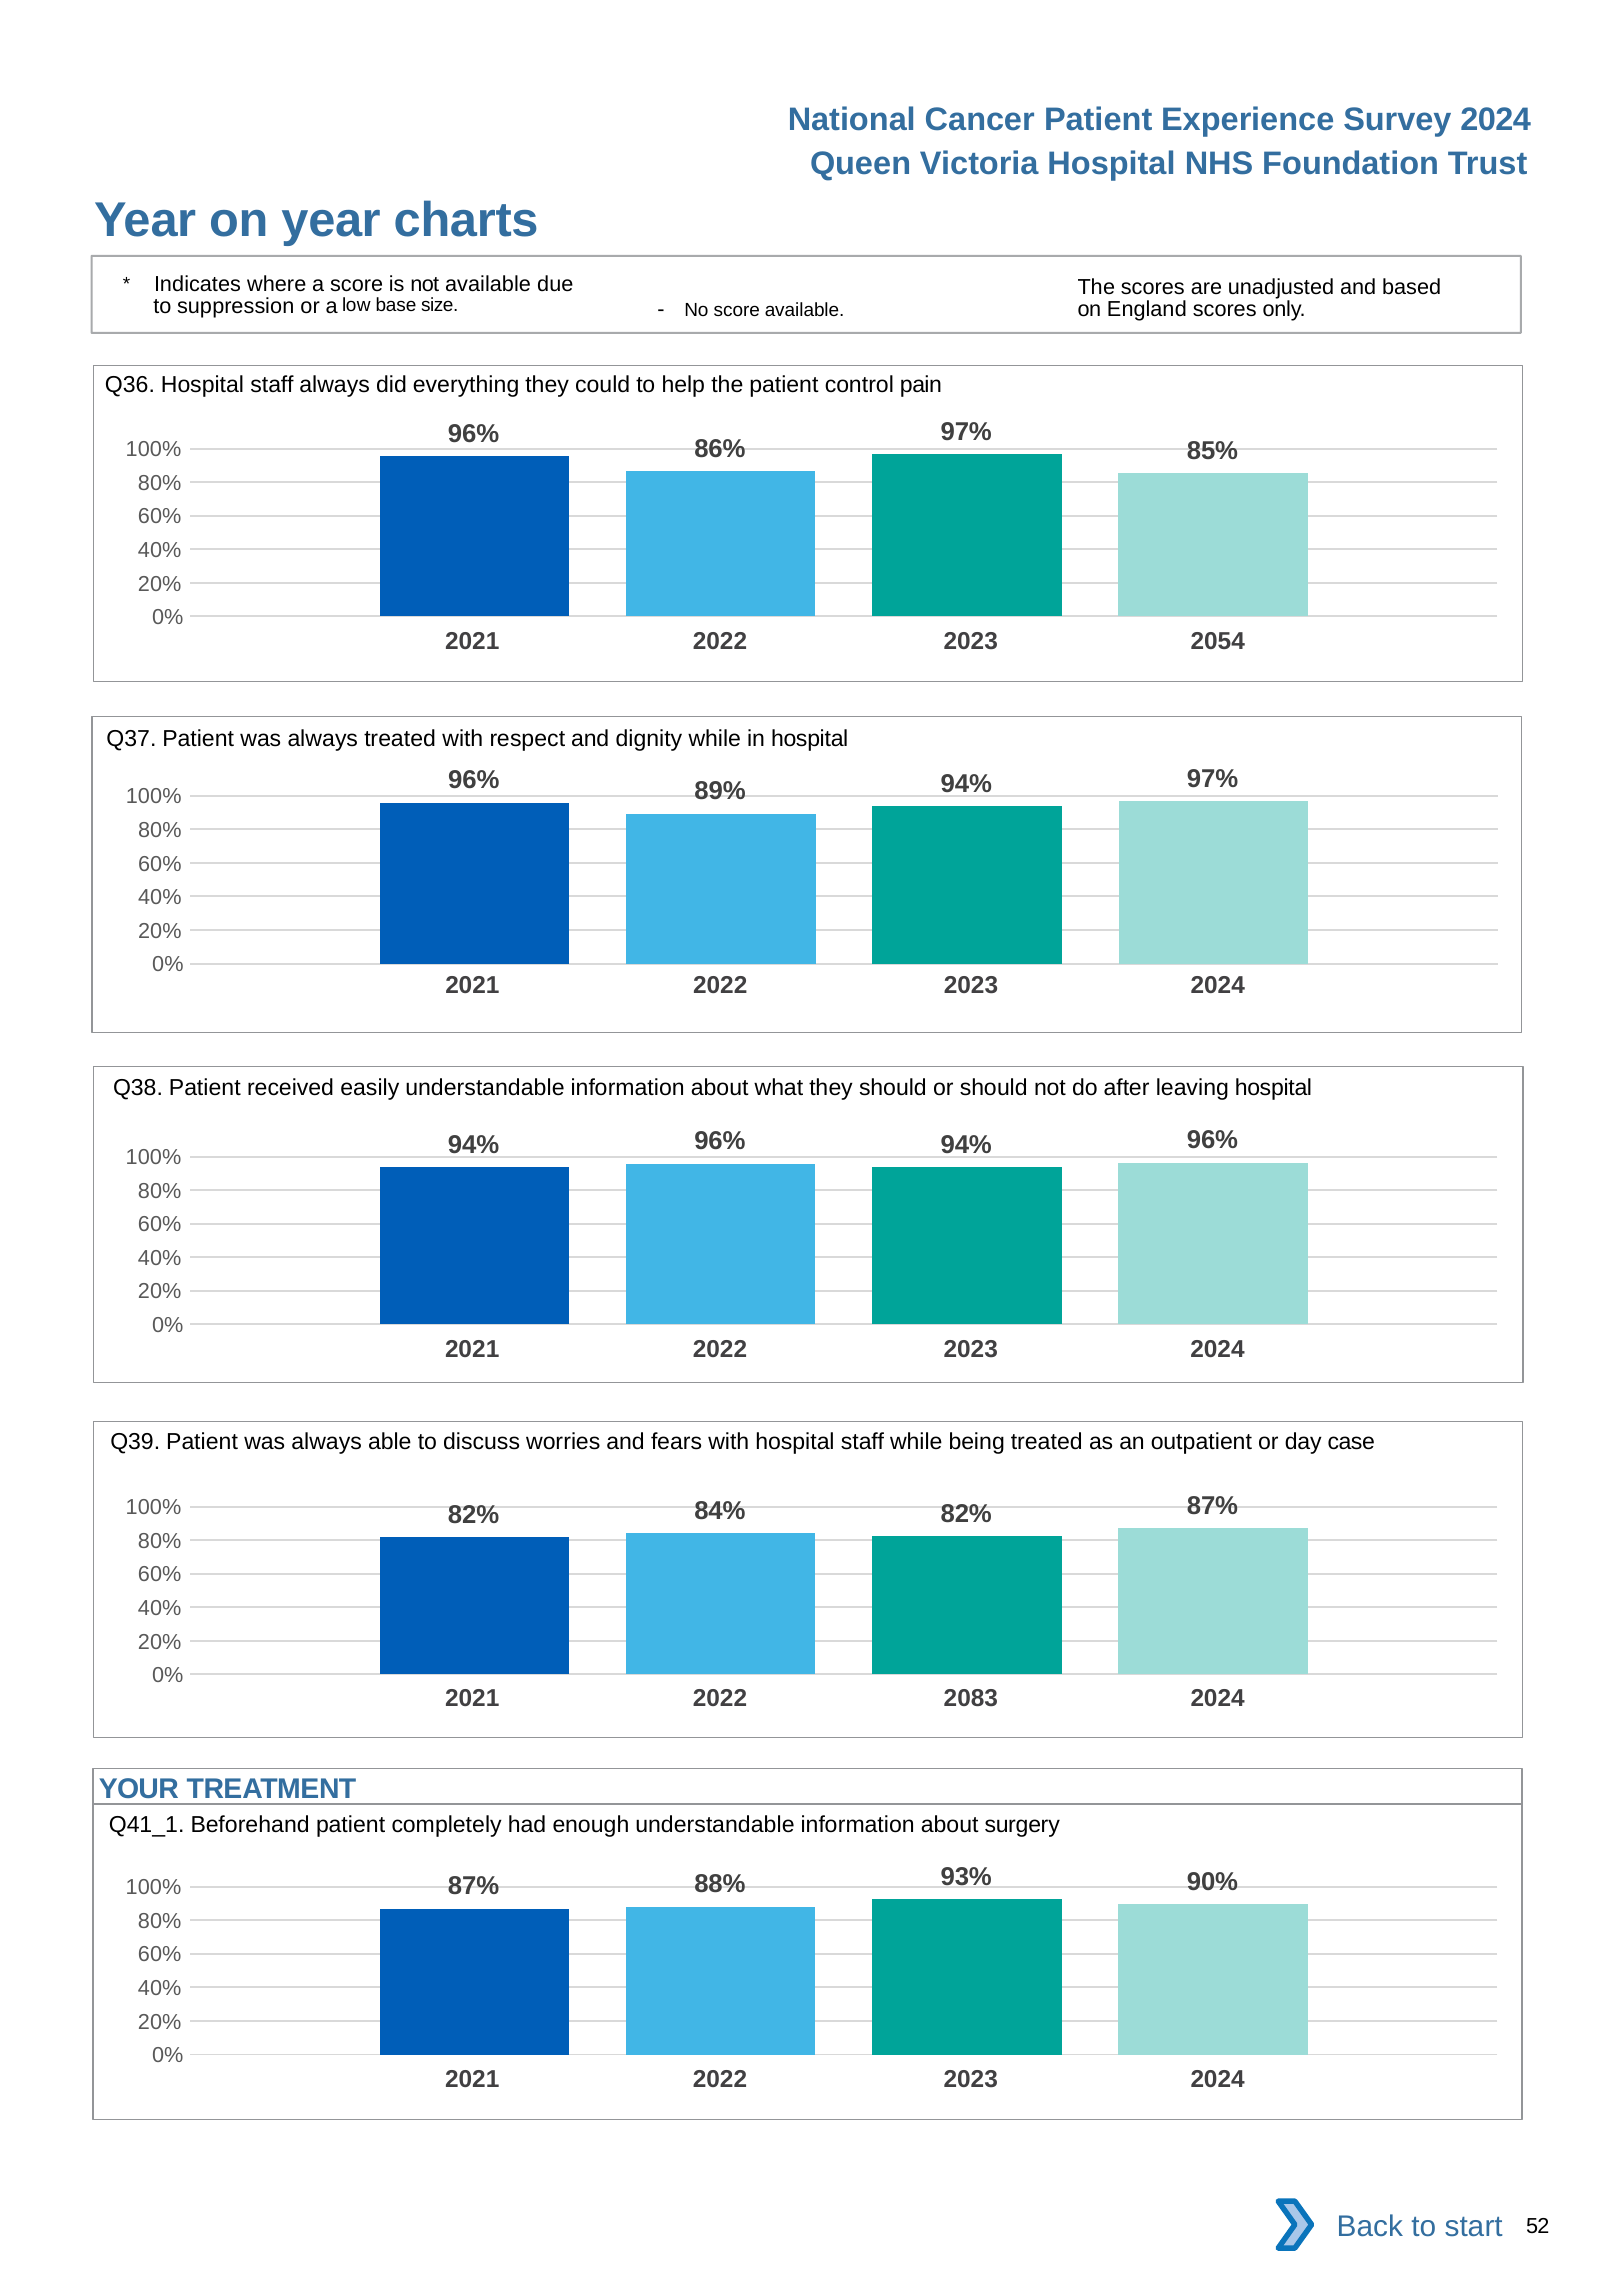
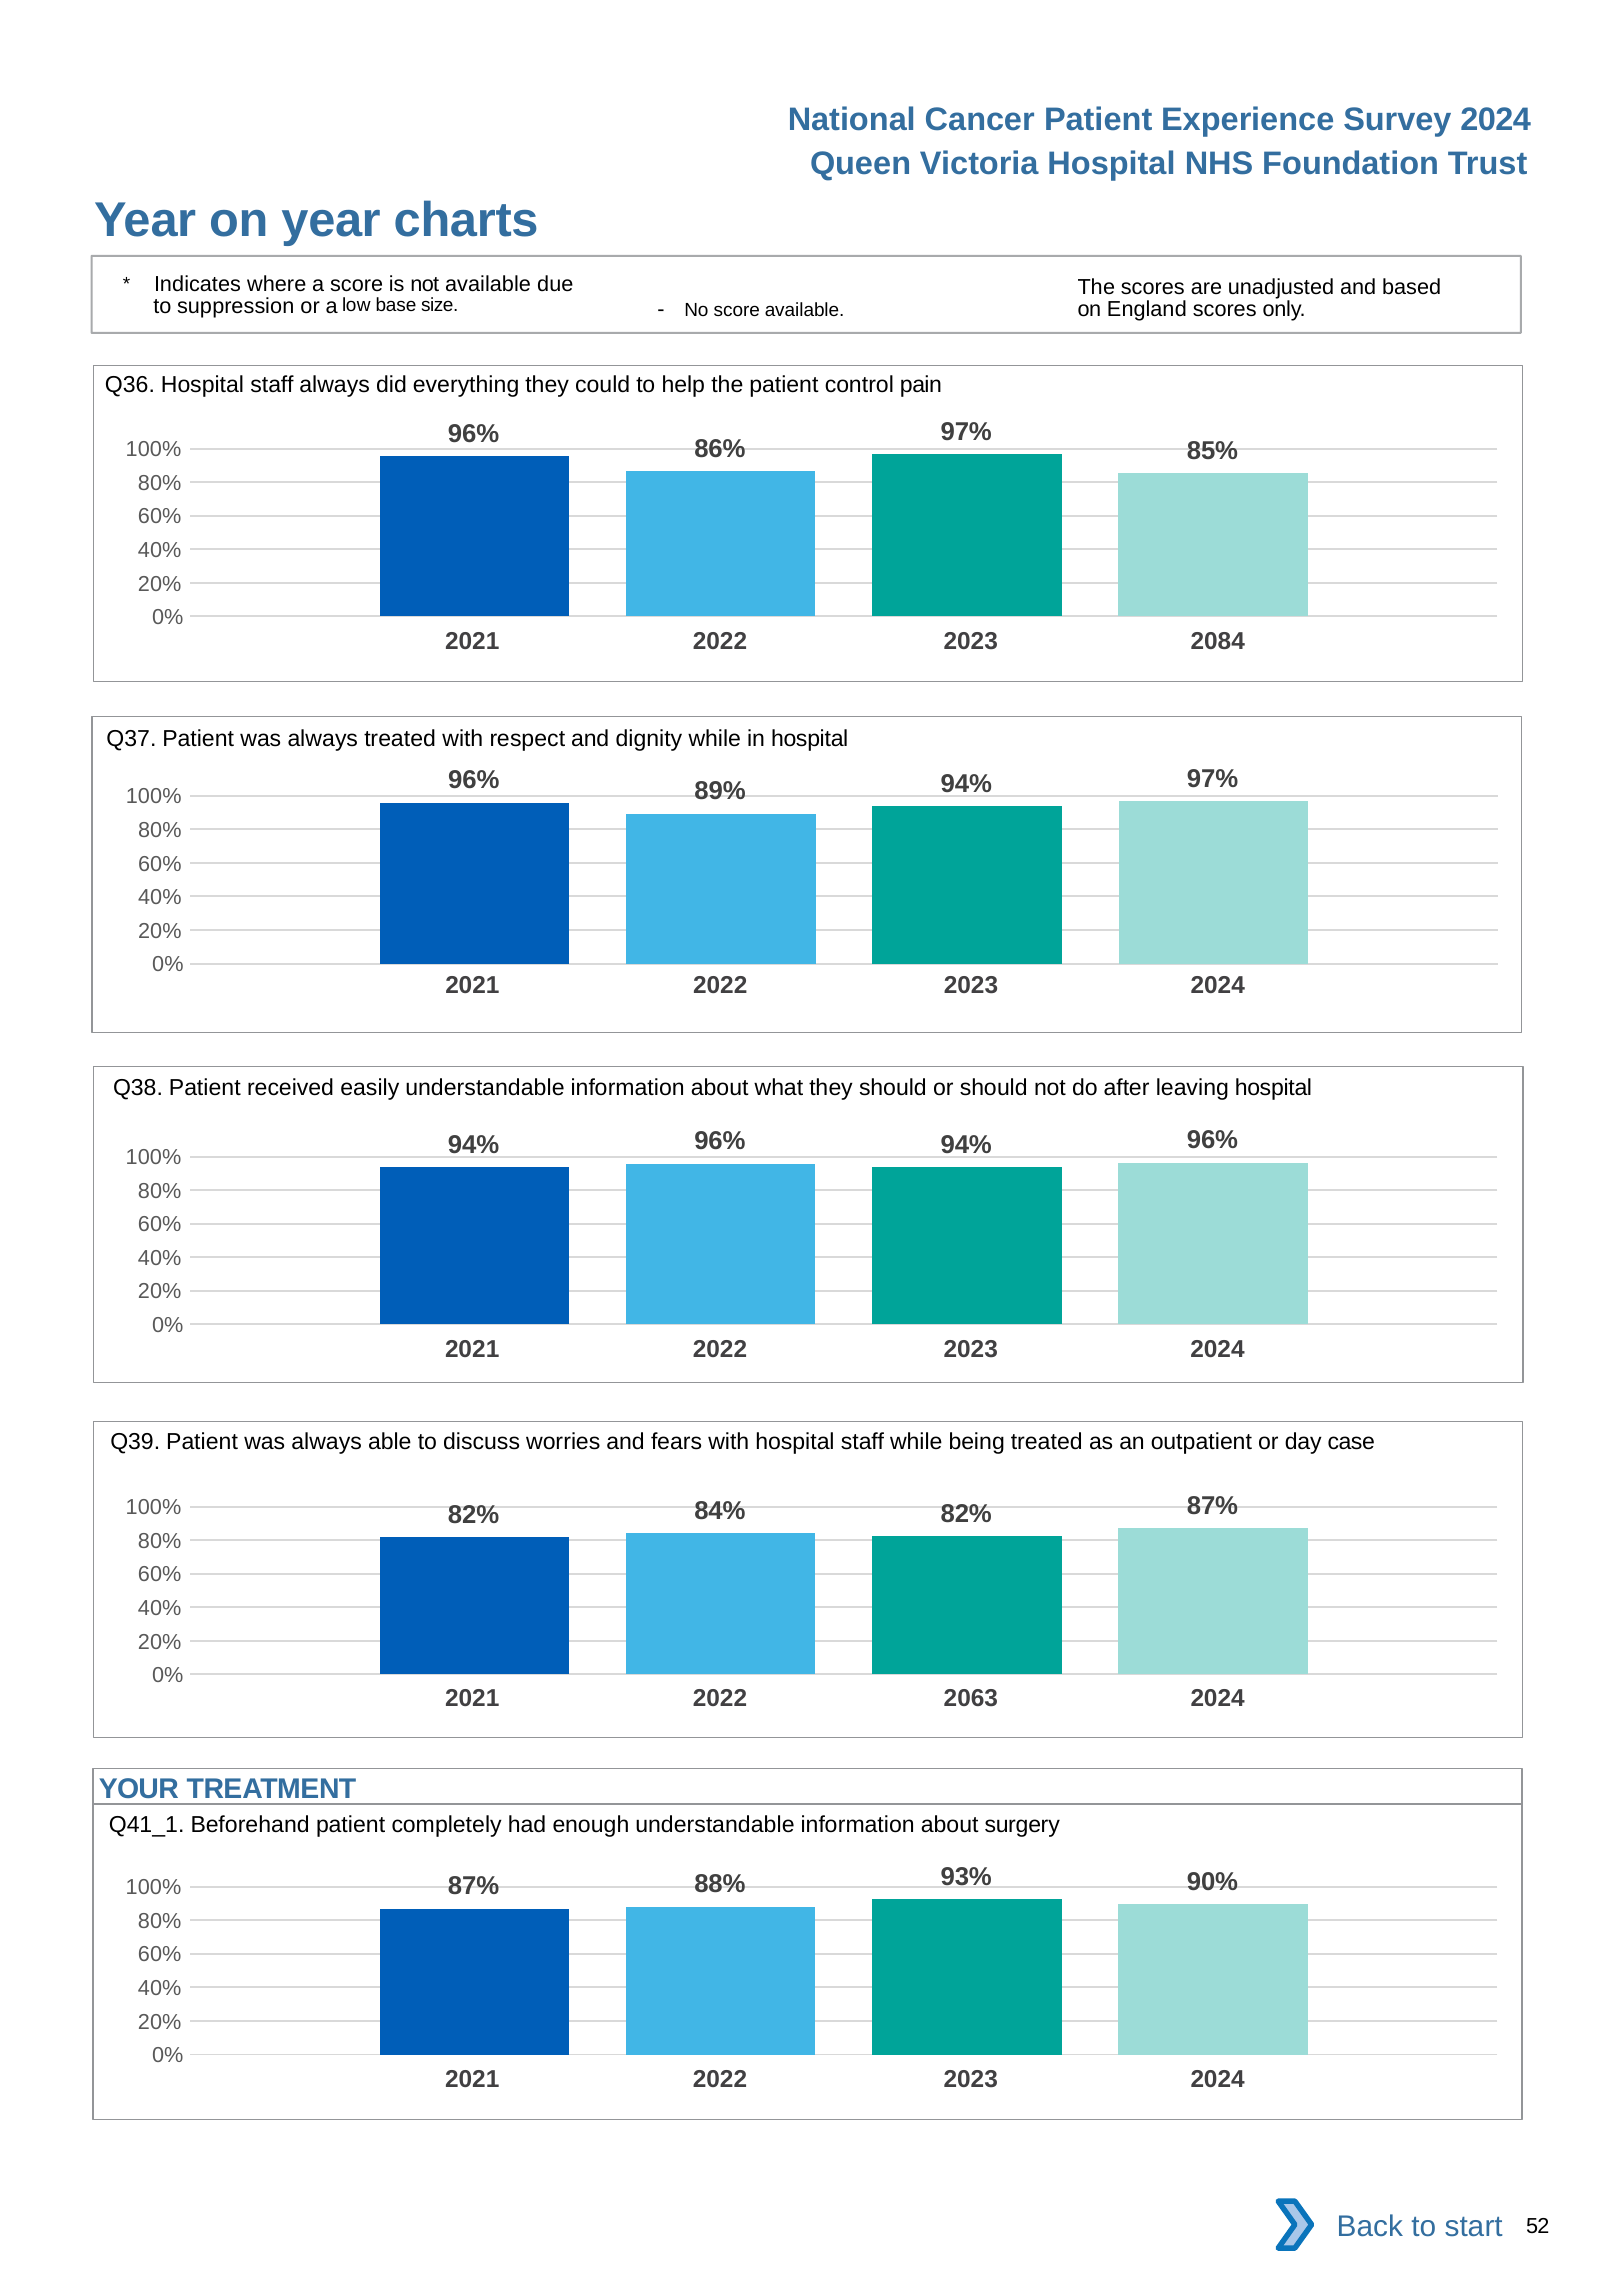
2054: 2054 -> 2084
2083: 2083 -> 2063
